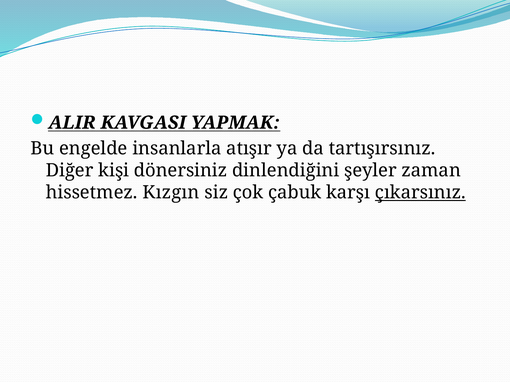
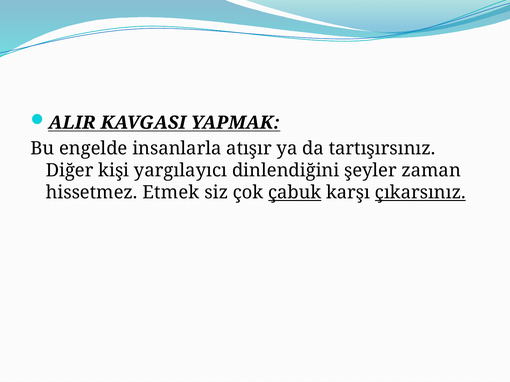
dönersiniz: dönersiniz -> yargılayıcı
Kızgın: Kızgın -> Etmek
çabuk underline: none -> present
